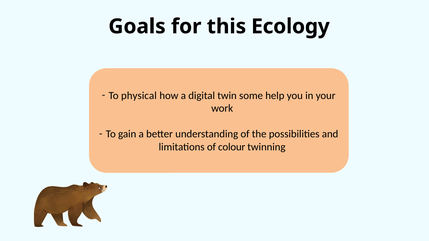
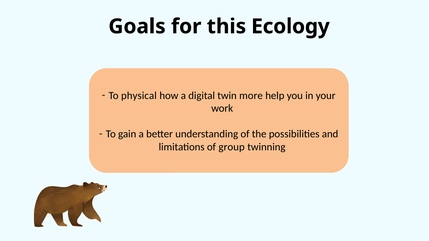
some: some -> more
colour: colour -> group
